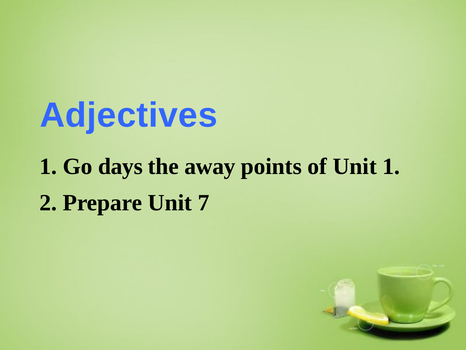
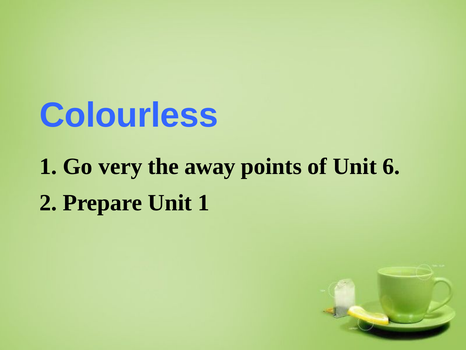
Adjectives: Adjectives -> Colourless
days: days -> very
Unit 1: 1 -> 6
Unit 7: 7 -> 1
